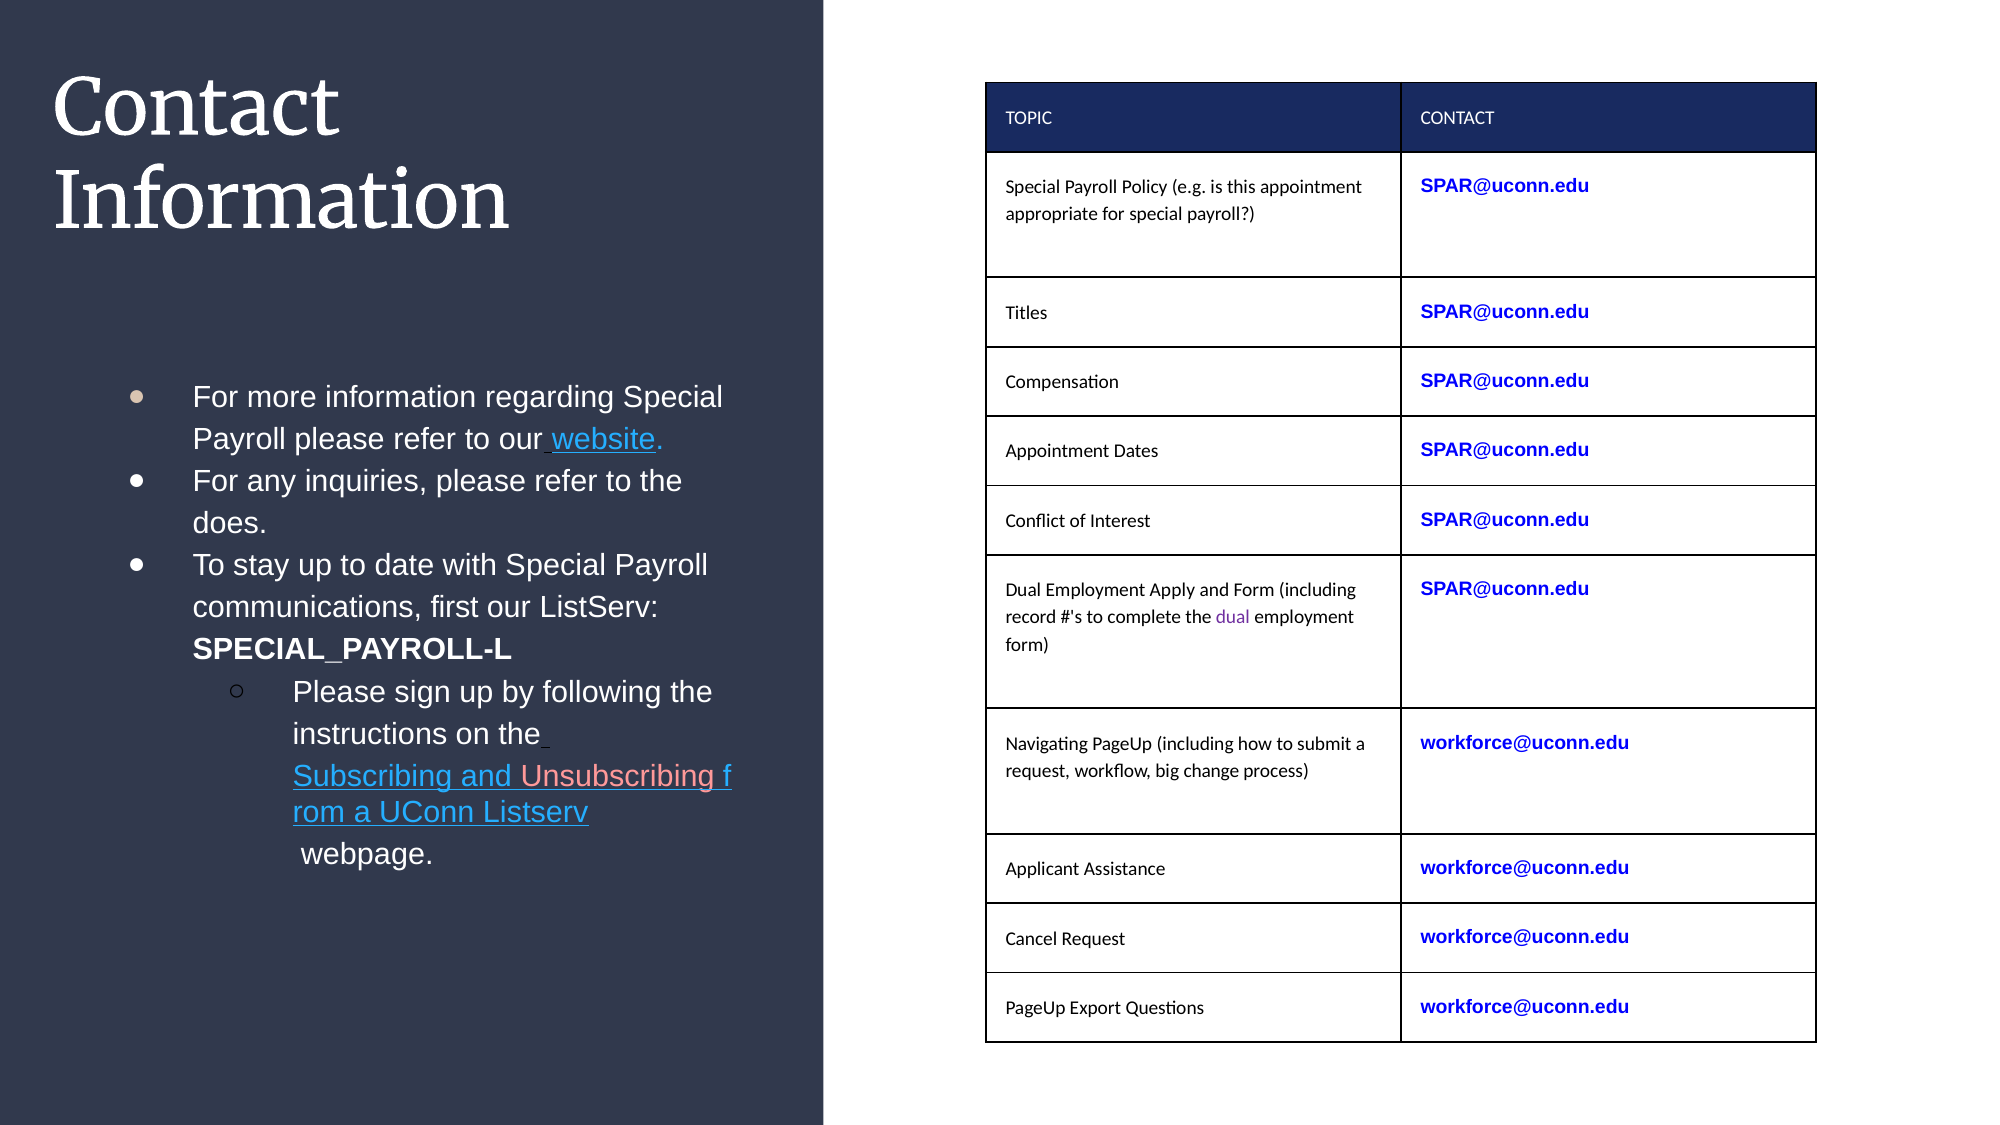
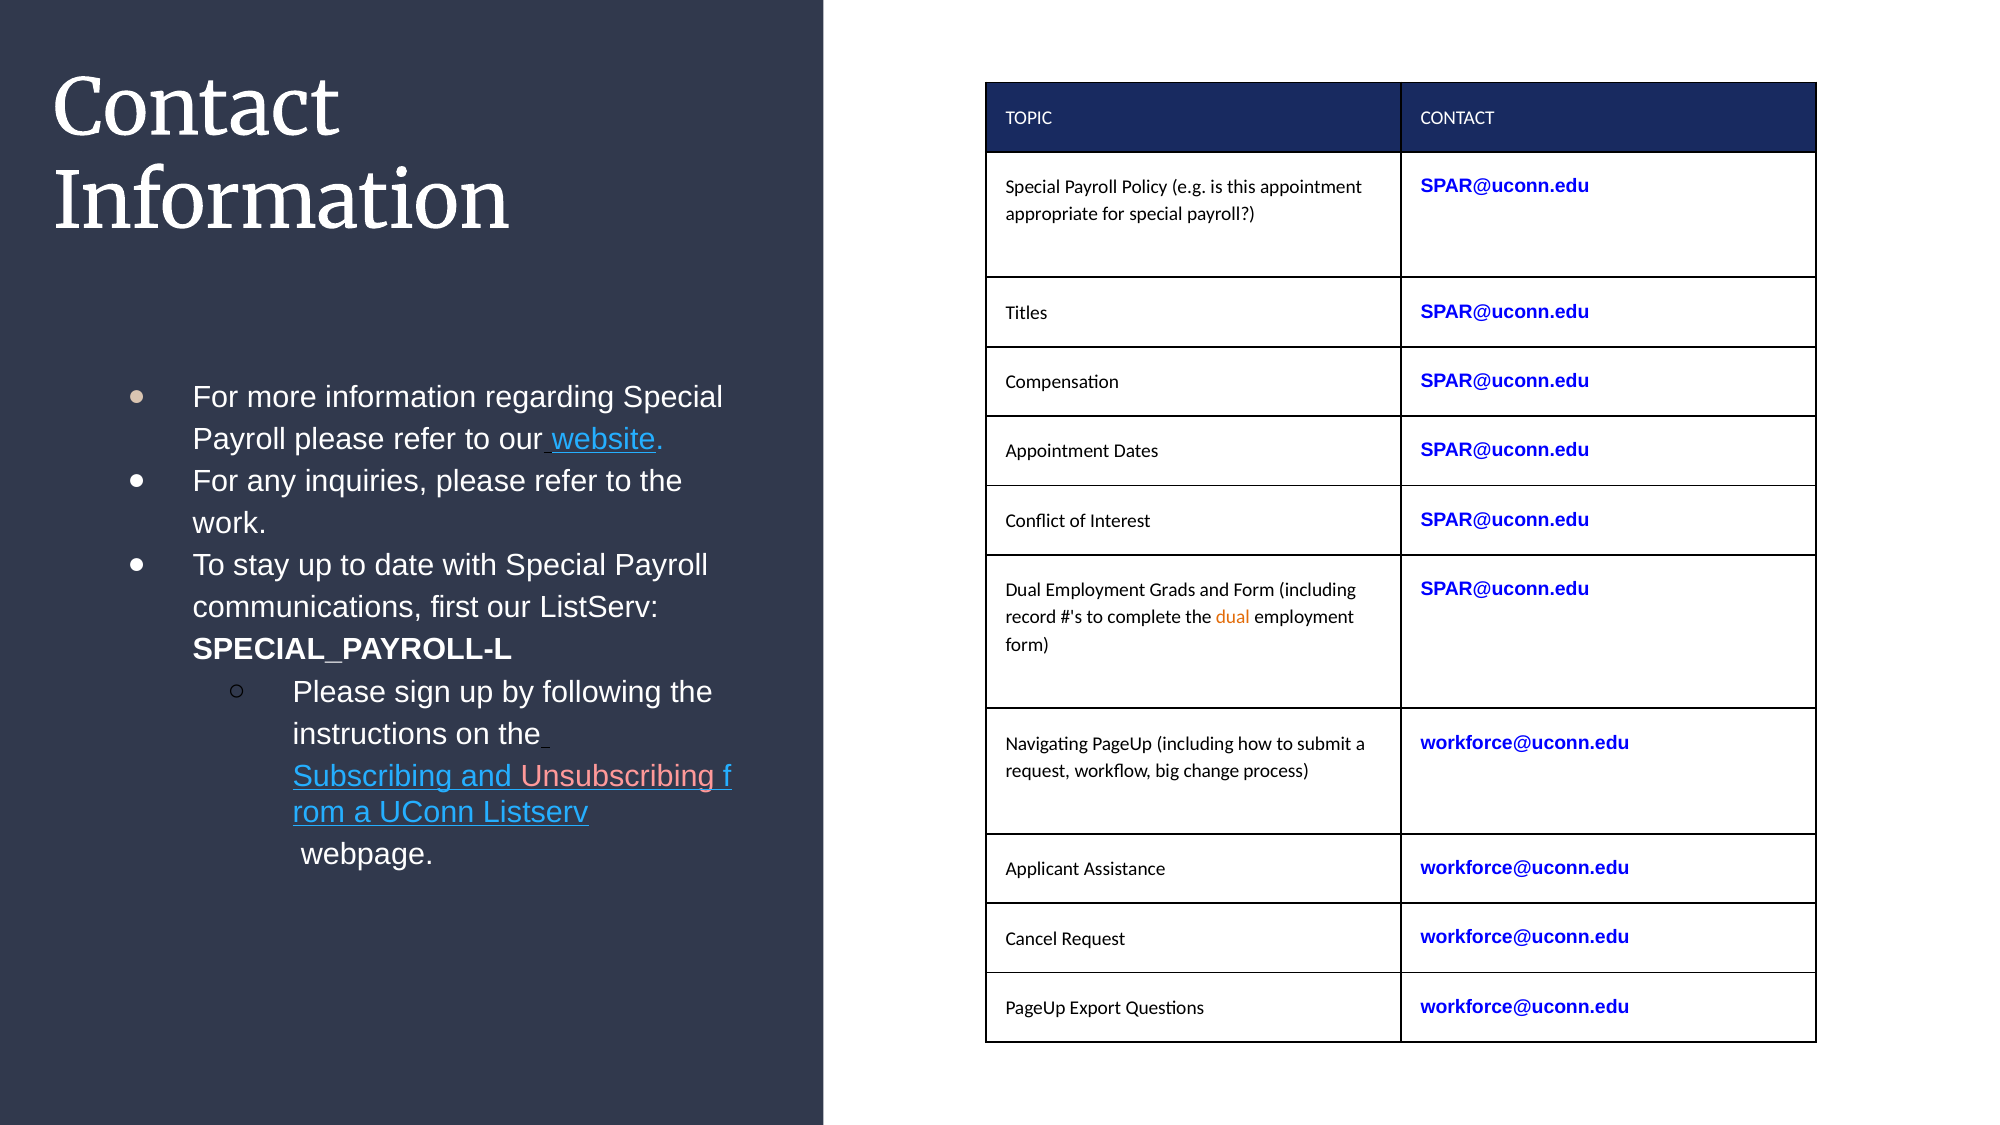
does: does -> work
Apply: Apply -> Grads
dual at (1233, 617) colour: purple -> orange
